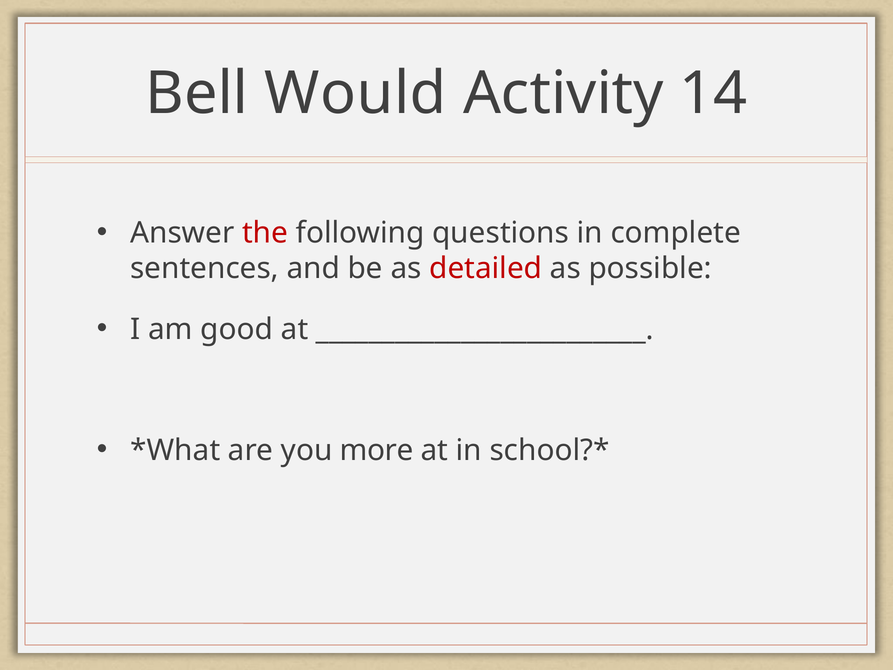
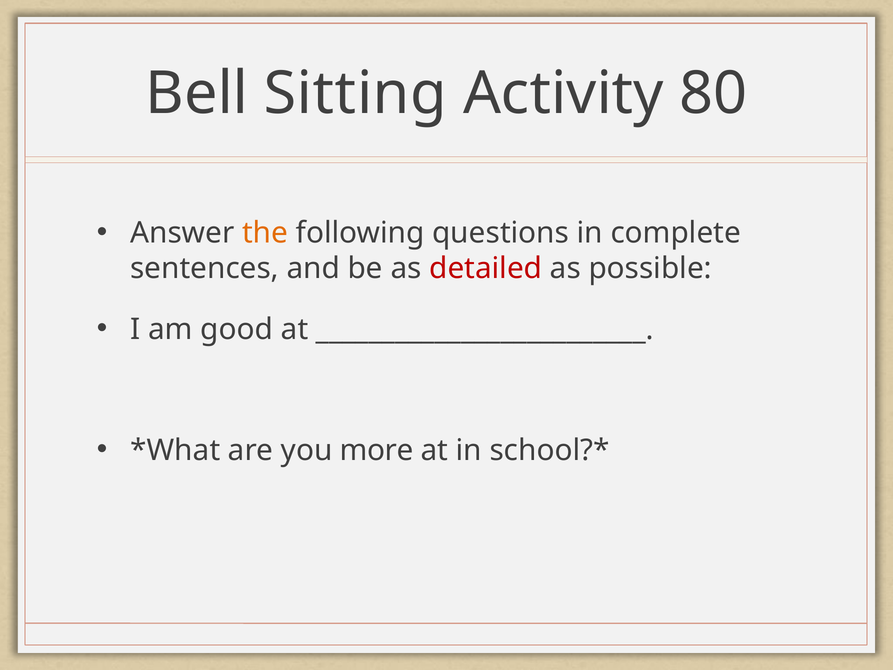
Would: Would -> Sitting
14: 14 -> 80
the colour: red -> orange
